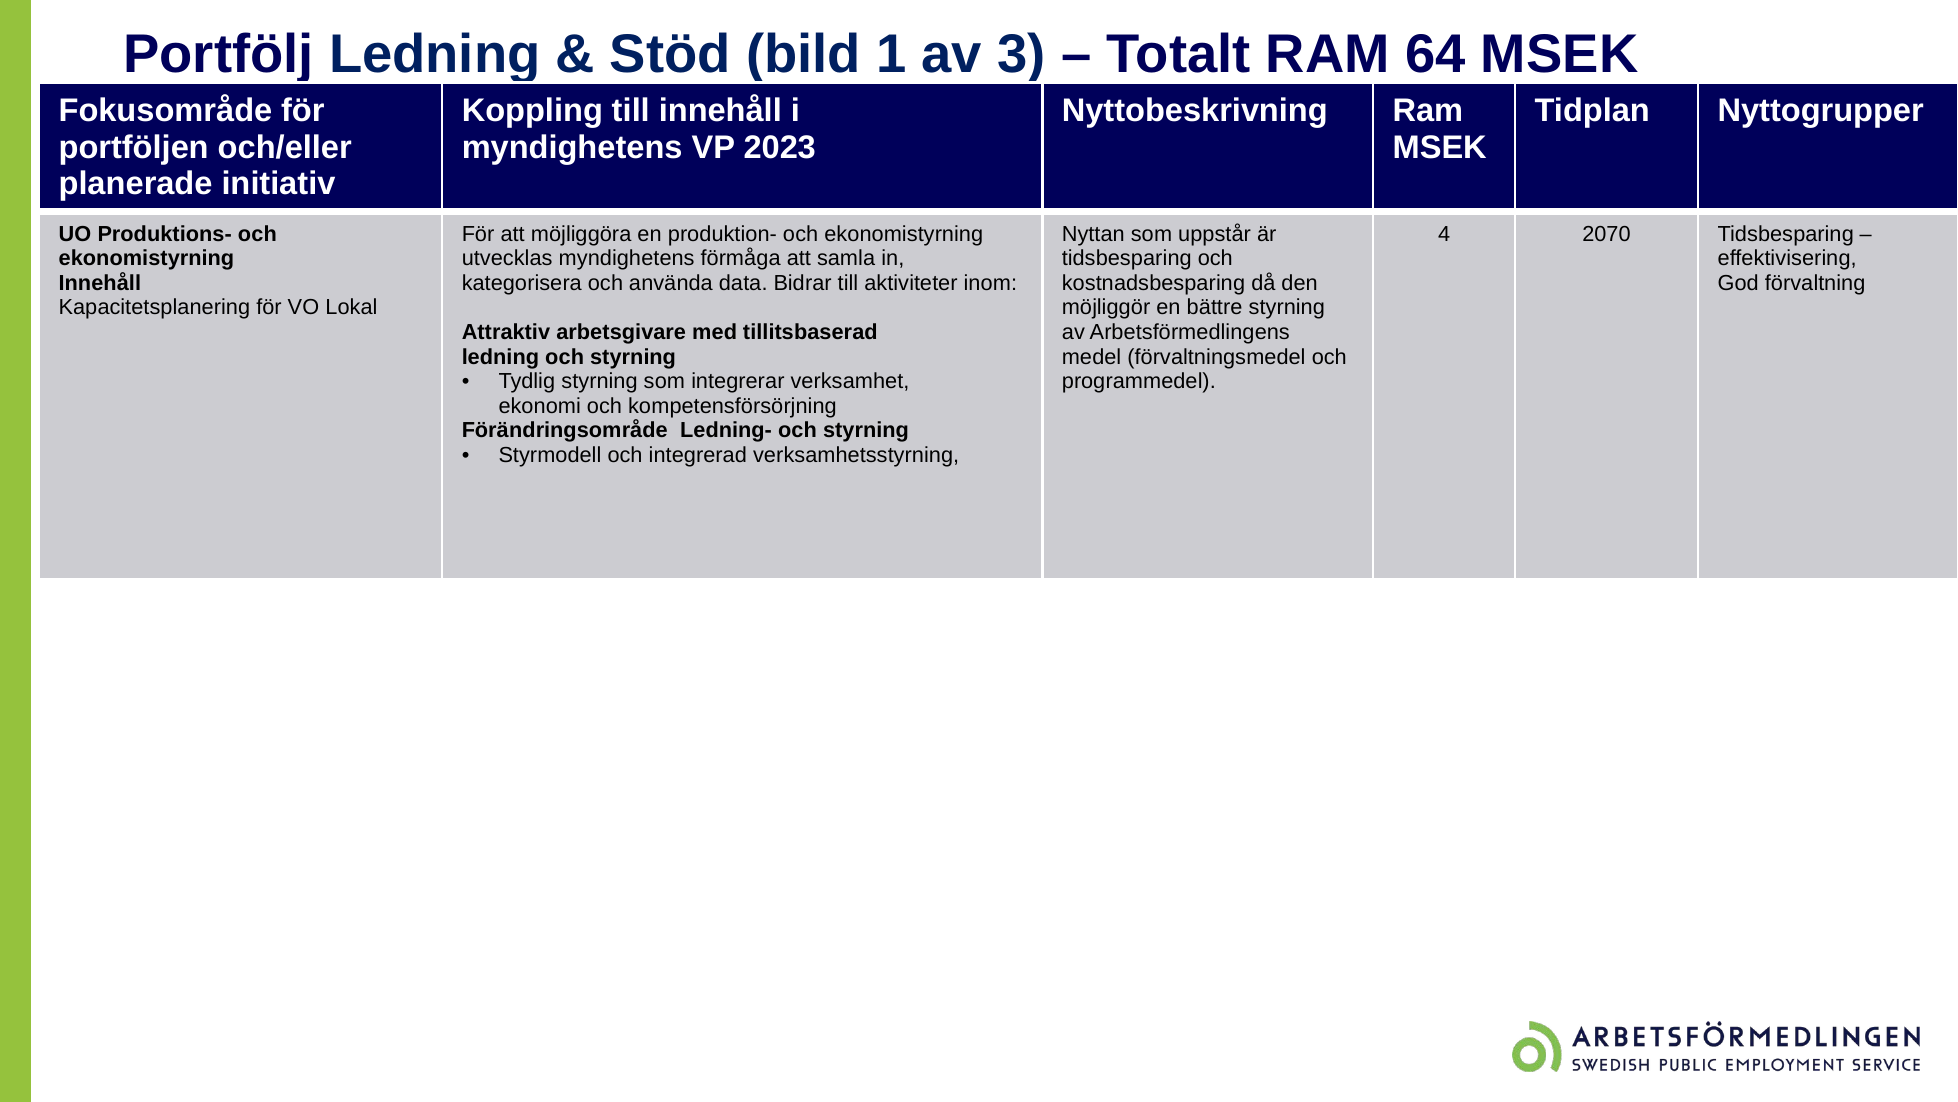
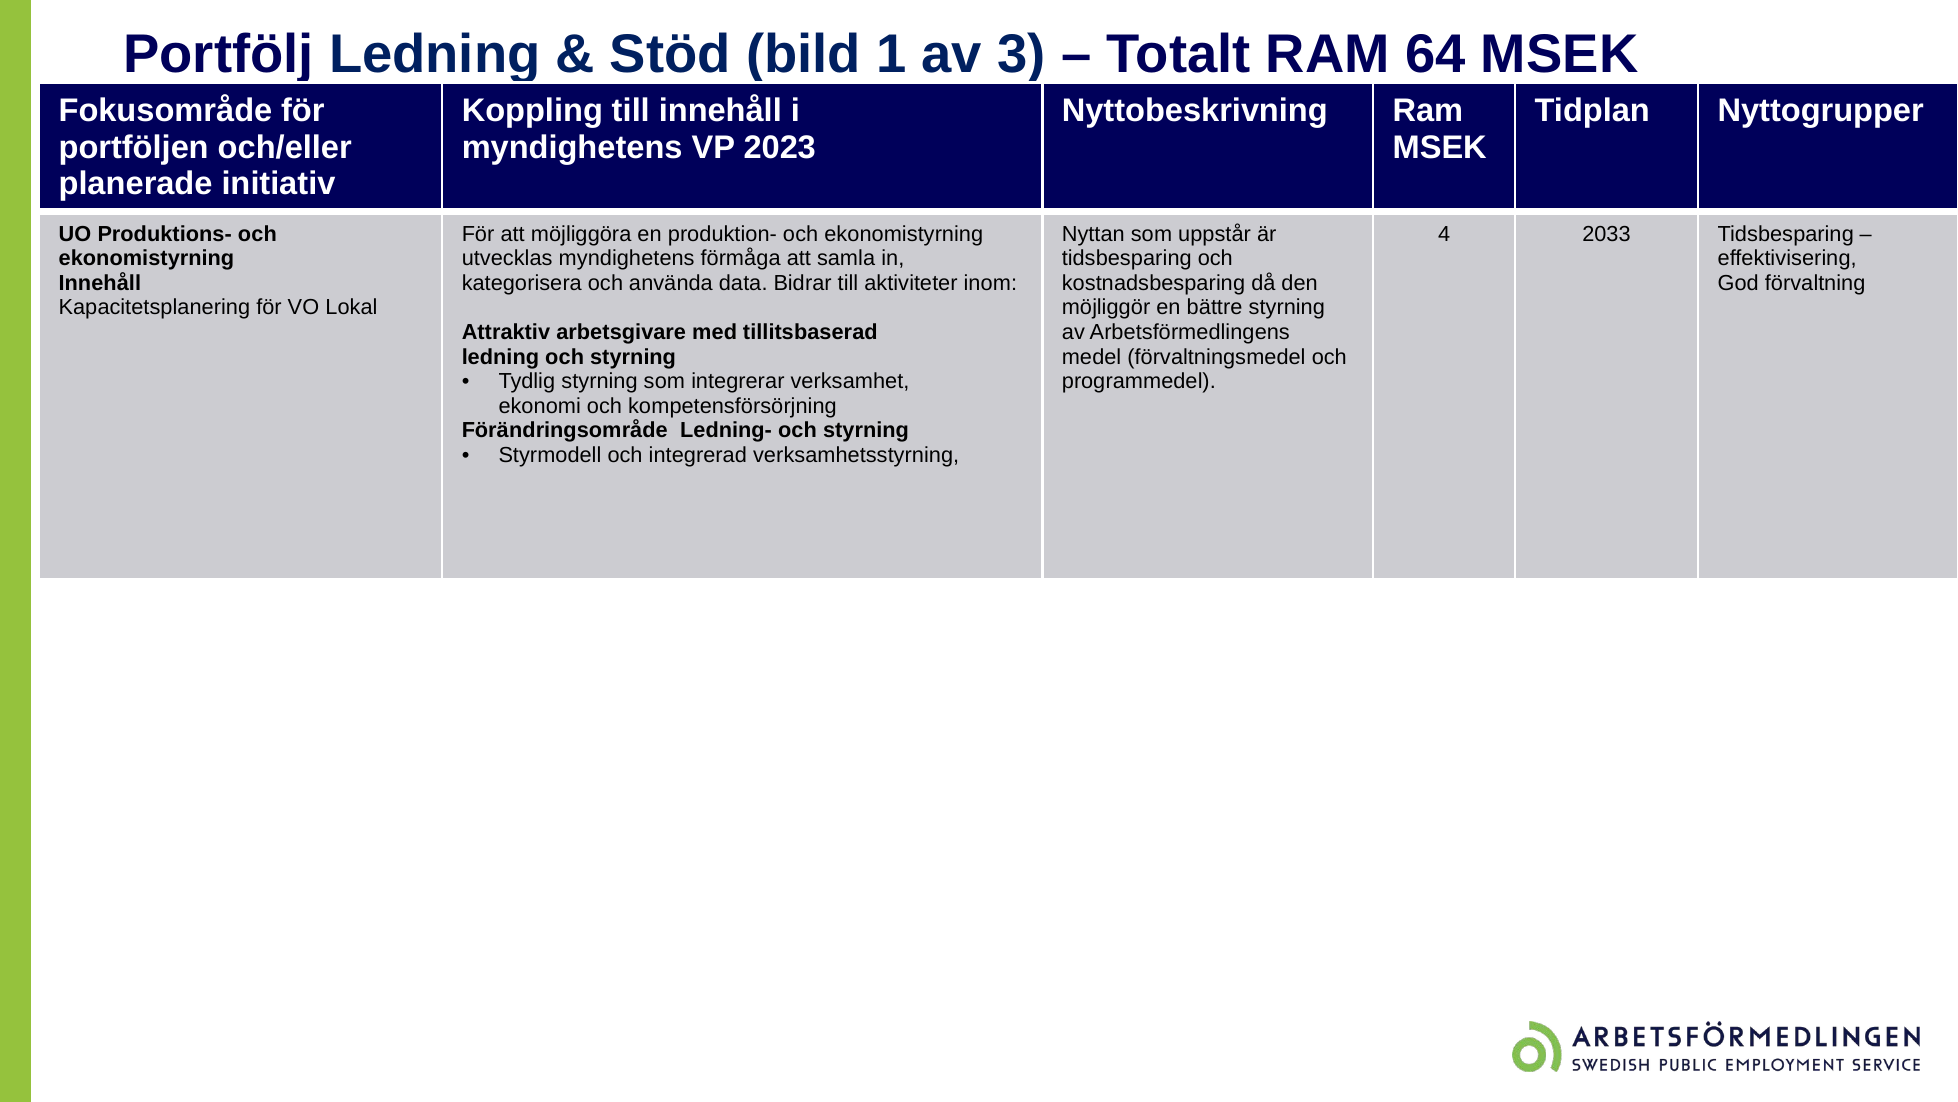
2070: 2070 -> 2033
